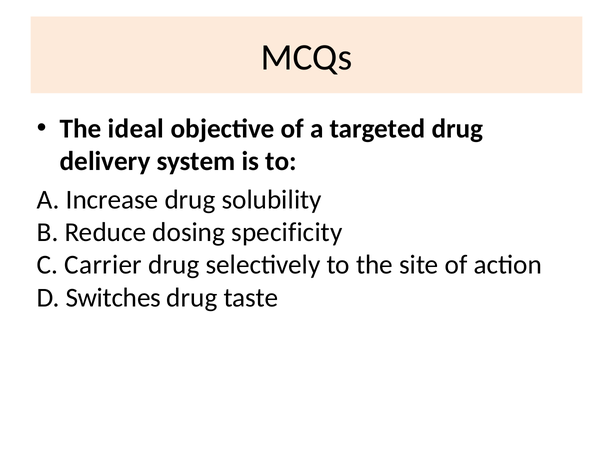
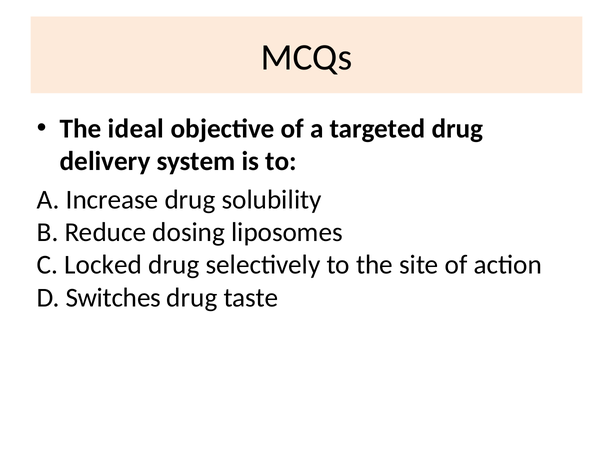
specificity: specificity -> liposomes
Carrier: Carrier -> Locked
